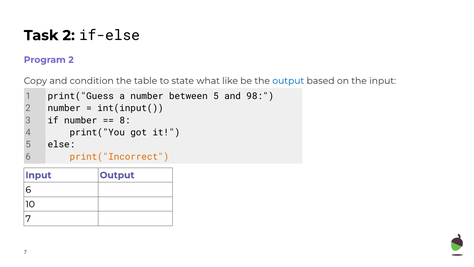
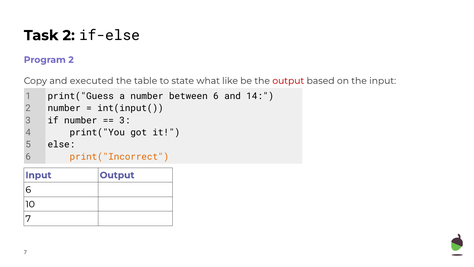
condition: condition -> executed
output at (288, 81) colour: blue -> red
between 5: 5 -> 6
98: 98 -> 14
8 at (125, 120): 8 -> 3
